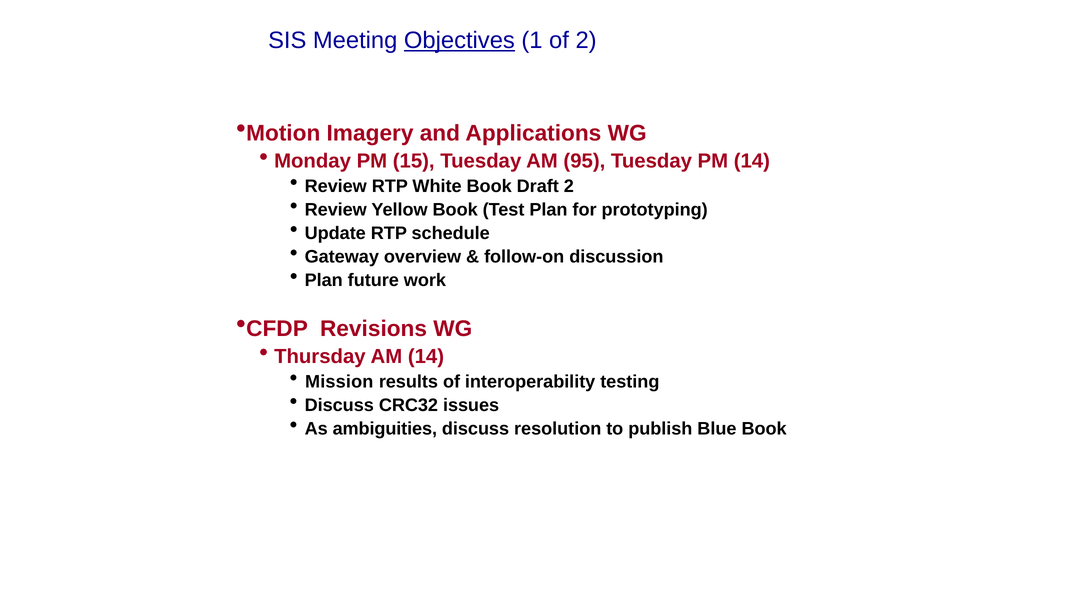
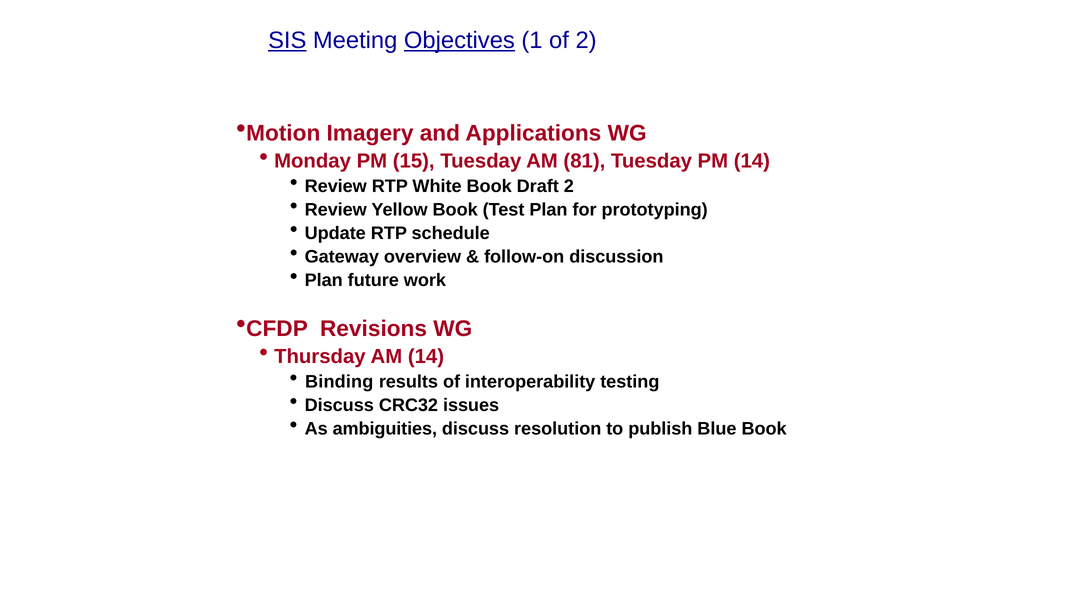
SIS underline: none -> present
95: 95 -> 81
Mission: Mission -> Binding
